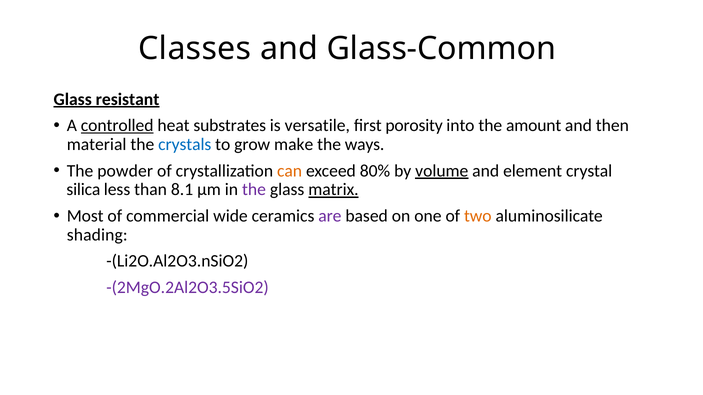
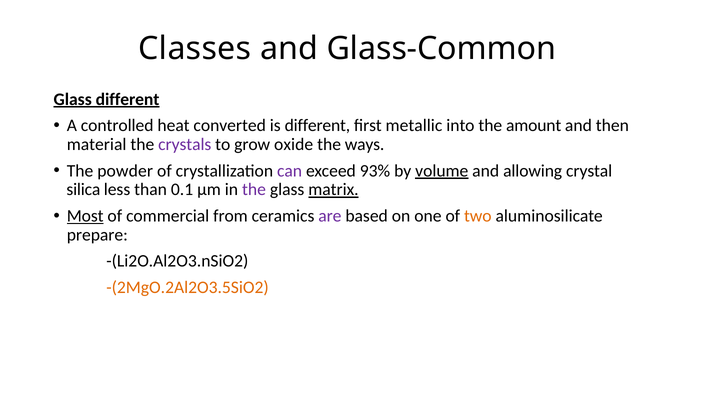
Glass resistant: resistant -> different
controlled underline: present -> none
substrates: substrates -> converted
is versatile: versatile -> different
porosity: porosity -> metallic
crystals colour: blue -> purple
make: make -> oxide
can colour: orange -> purple
80%: 80% -> 93%
element: element -> allowing
8.1: 8.1 -> 0.1
Most underline: none -> present
wide: wide -> from
shading: shading -> prepare
-(2MgO.2Al2O3.5SiO2 colour: purple -> orange
